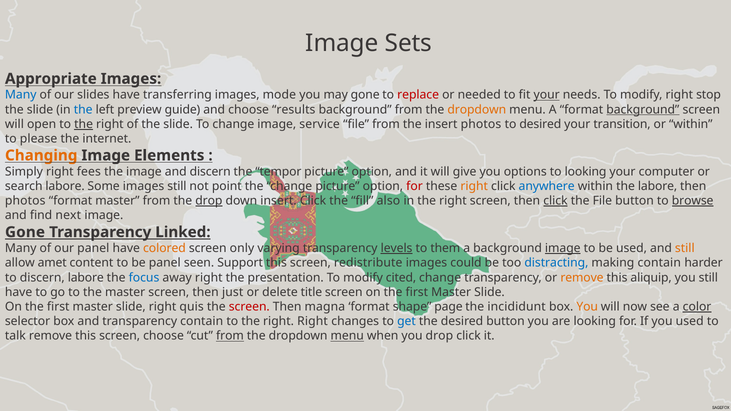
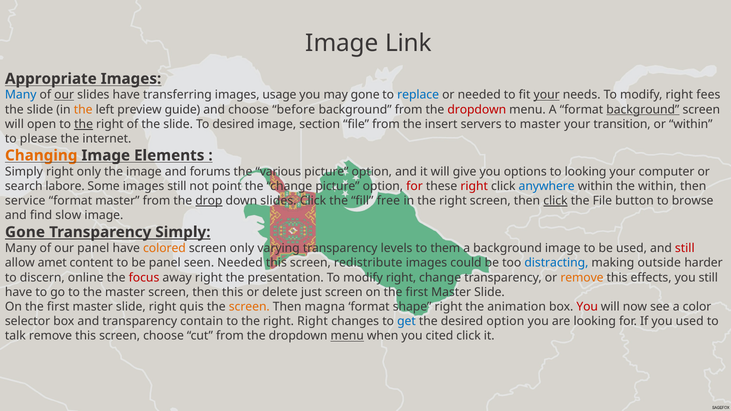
Sets: Sets -> Link
our at (64, 95) underline: none -> present
mode: mode -> usage
replace colour: red -> blue
stop: stop -> fees
the at (83, 110) colour: blue -> orange
results: results -> before
dropdown at (477, 110) colour: orange -> red
To change: change -> desired
service: service -> section
insert photos: photos -> servers
to desired: desired -> master
right fees: fees -> only
and discern: discern -> forums
tempor: tempor -> various
right at (474, 186) colour: orange -> red
the labore: labore -> within
photos at (25, 201): photos -> service
down insert: insert -> slides
also: also -> free
browse underline: present -> none
next: next -> slow
Transparency Linked: Linked -> Simply
levels underline: present -> none
image at (563, 248) underline: present -> none
still at (685, 248) colour: orange -> red
seen Support: Support -> Needed
making contain: contain -> outside
discern labore: labore -> online
focus colour: blue -> red
presentation To modify cited: cited -> right
aliquip: aliquip -> effects
then just: just -> this
title: title -> just
screen at (249, 307) colour: red -> orange
shape page: page -> right
incididunt: incididunt -> animation
You at (587, 307) colour: orange -> red
color underline: present -> none
desired button: button -> option
from at (230, 336) underline: present -> none
you drop: drop -> cited
